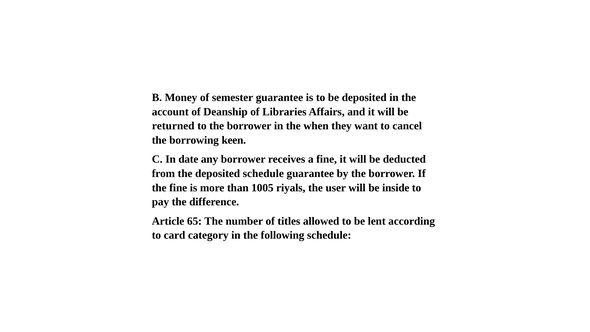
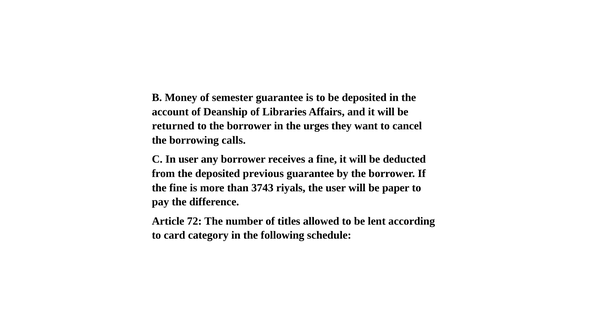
when: when -> urges
keen: keen -> calls
In date: date -> user
deposited schedule: schedule -> previous
1005: 1005 -> 3743
inside: inside -> paper
65: 65 -> 72
